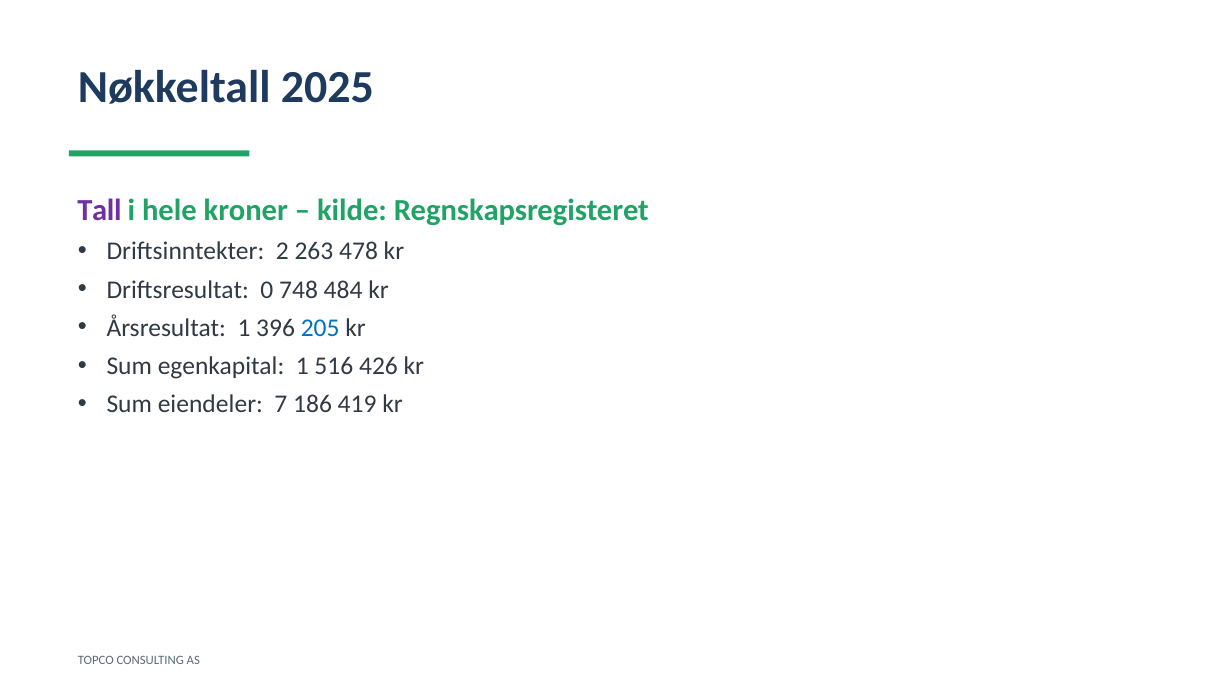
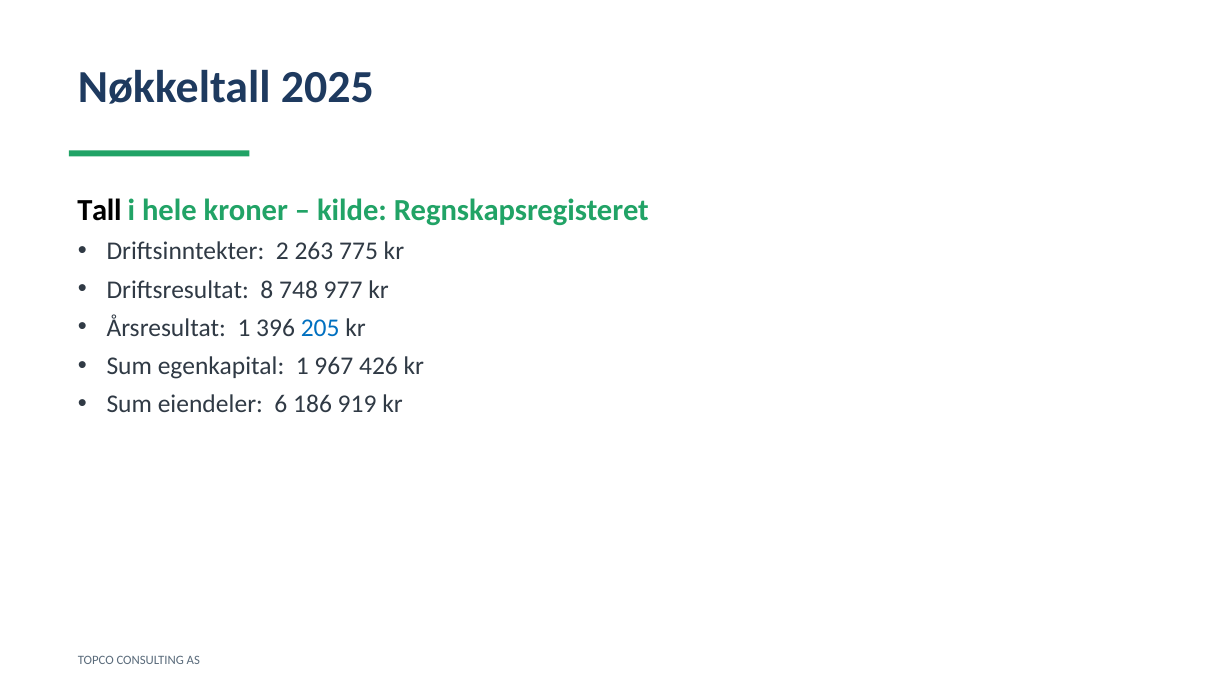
Tall colour: purple -> black
478: 478 -> 775
0: 0 -> 8
484: 484 -> 977
516: 516 -> 967
7: 7 -> 6
419: 419 -> 919
